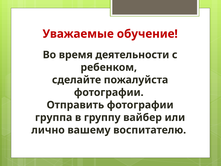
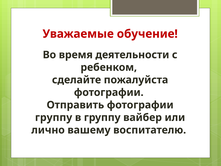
группа at (54, 117): группа -> группу
